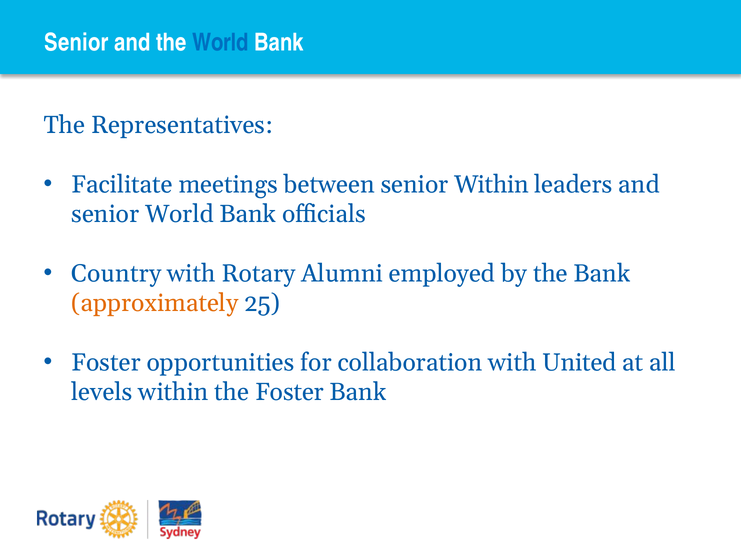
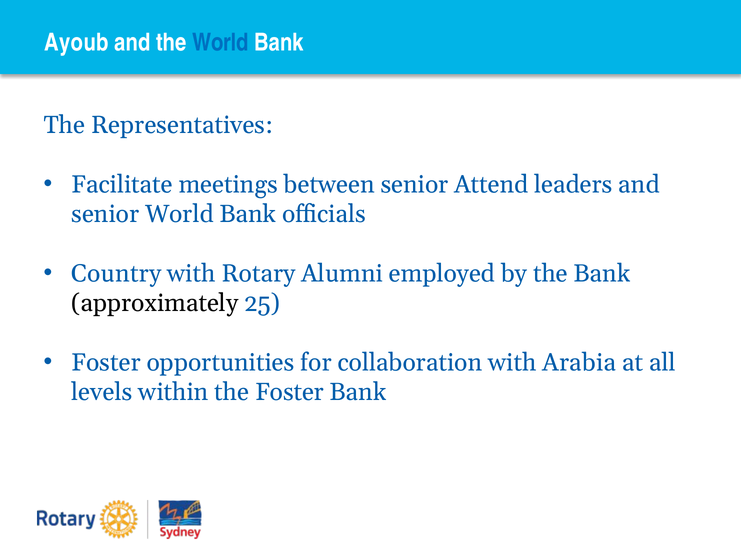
Senior at (77, 43): Senior -> Ayoub
senior Within: Within -> Attend
approximately colour: orange -> black
United: United -> Arabia
